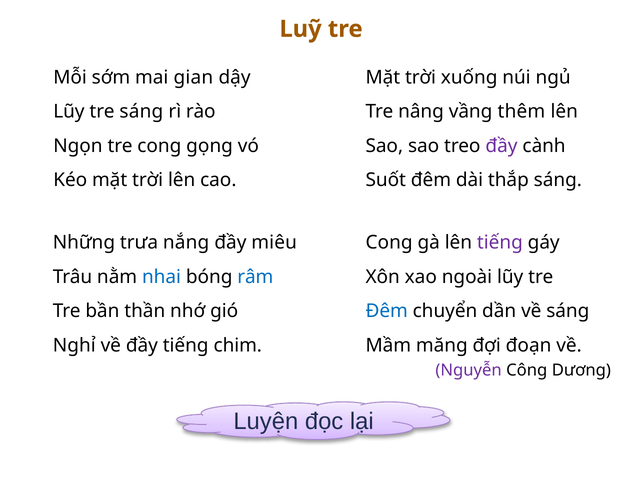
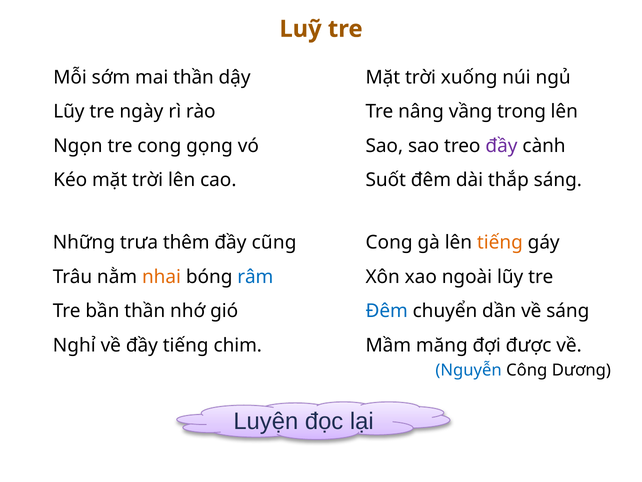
mai gian: gian -> thần
tre sáng: sáng -> ngày
thêm: thêm -> trong
nắng: nắng -> thêm
miêu: miêu -> cũng
tiếng at (500, 242) colour: purple -> orange
nhai colour: blue -> orange
đoạn: đoạn -> được
Nguyễn colour: purple -> blue
